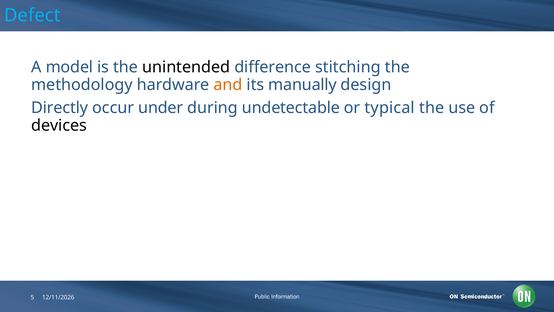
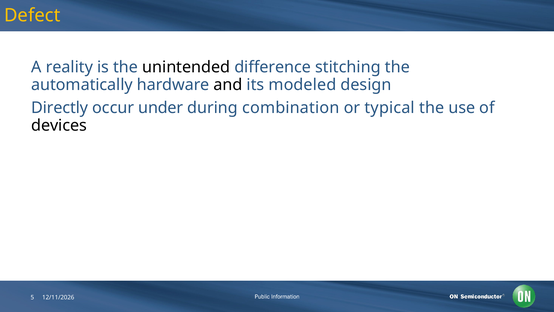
Defect colour: light blue -> yellow
model: model -> reality
methodology: methodology -> automatically
and colour: orange -> black
manually: manually -> modeled
undetectable: undetectable -> combination
